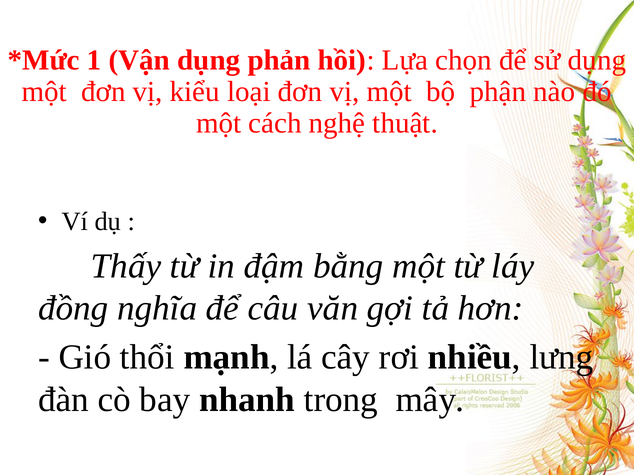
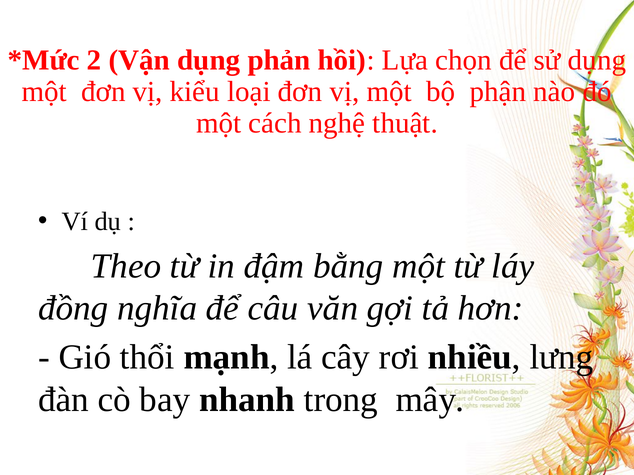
1: 1 -> 2
Thấy: Thấy -> Theo
